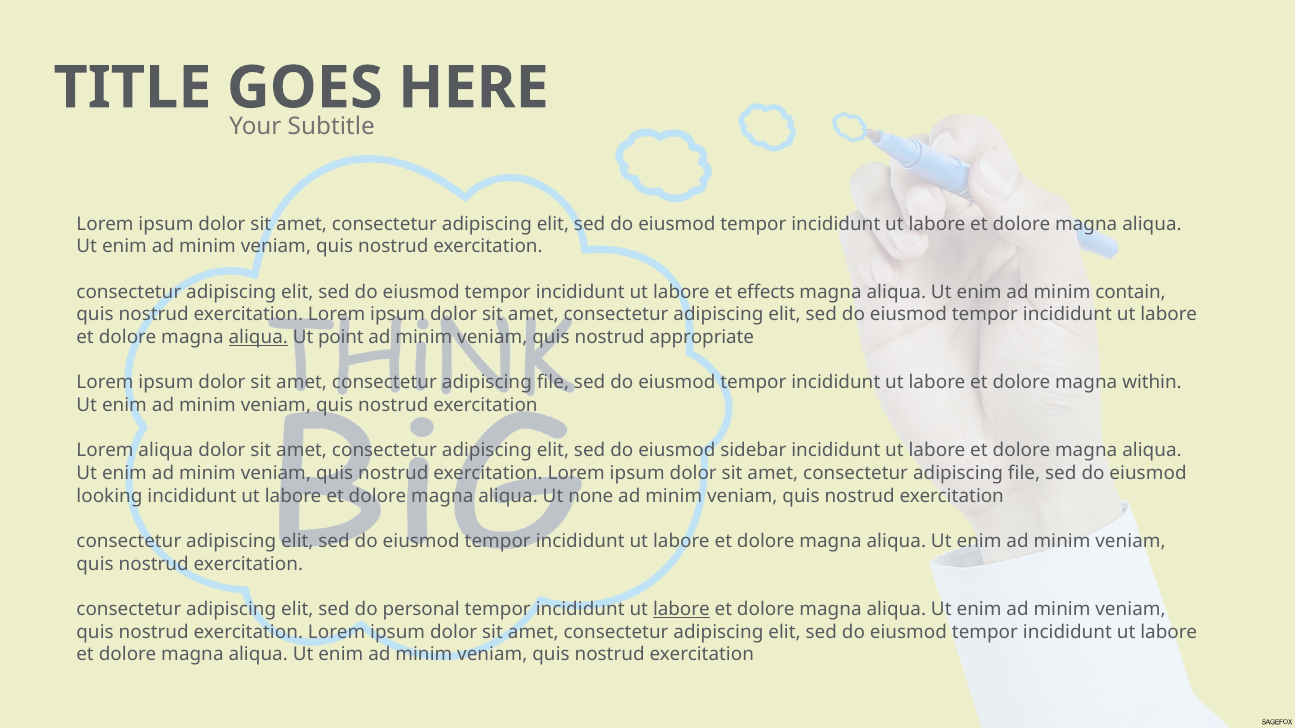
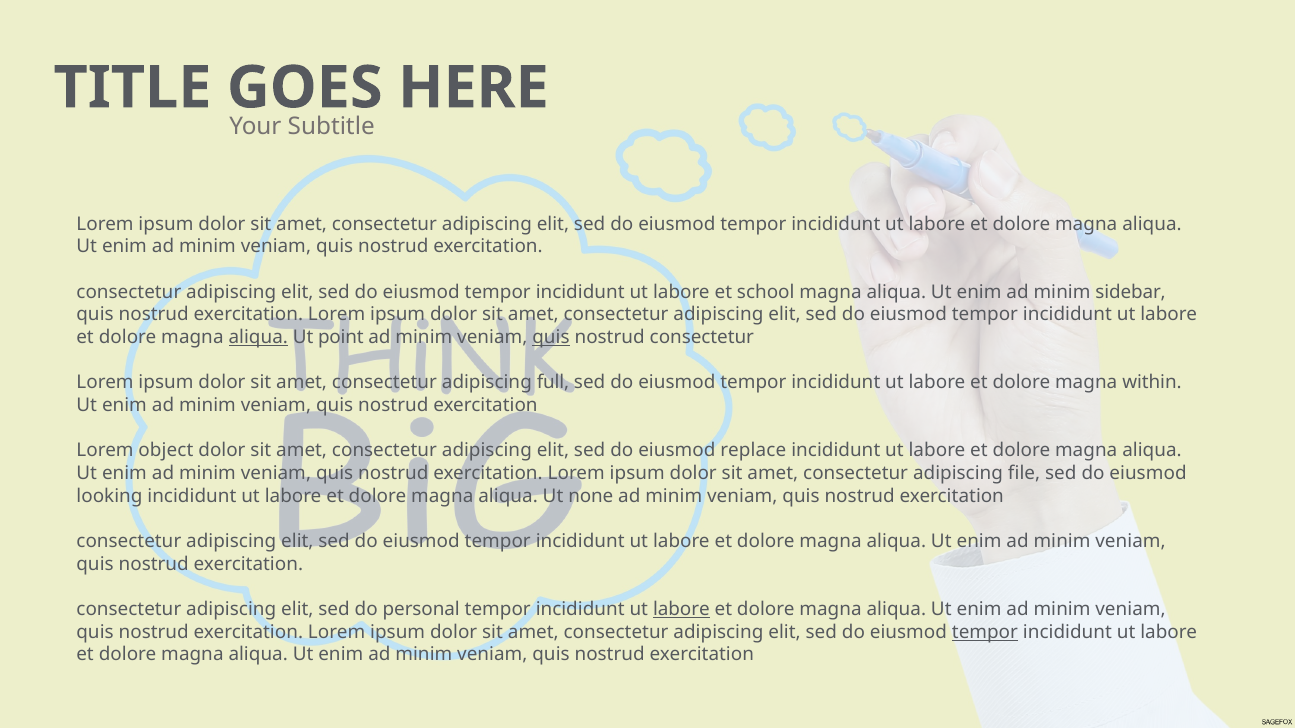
effects: effects -> school
contain: contain -> sidebar
quis at (551, 338) underline: none -> present
nostrud appropriate: appropriate -> consectetur
file at (553, 383): file -> full
Lorem aliqua: aliqua -> object
sidebar: sidebar -> replace
tempor at (985, 632) underline: none -> present
